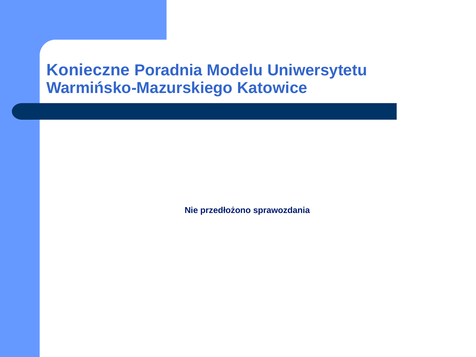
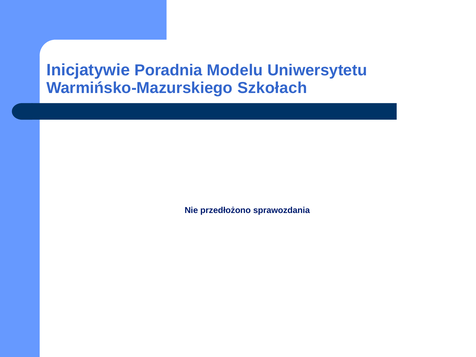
Konieczne: Konieczne -> Inicjatywie
Katowice: Katowice -> Szkołach
